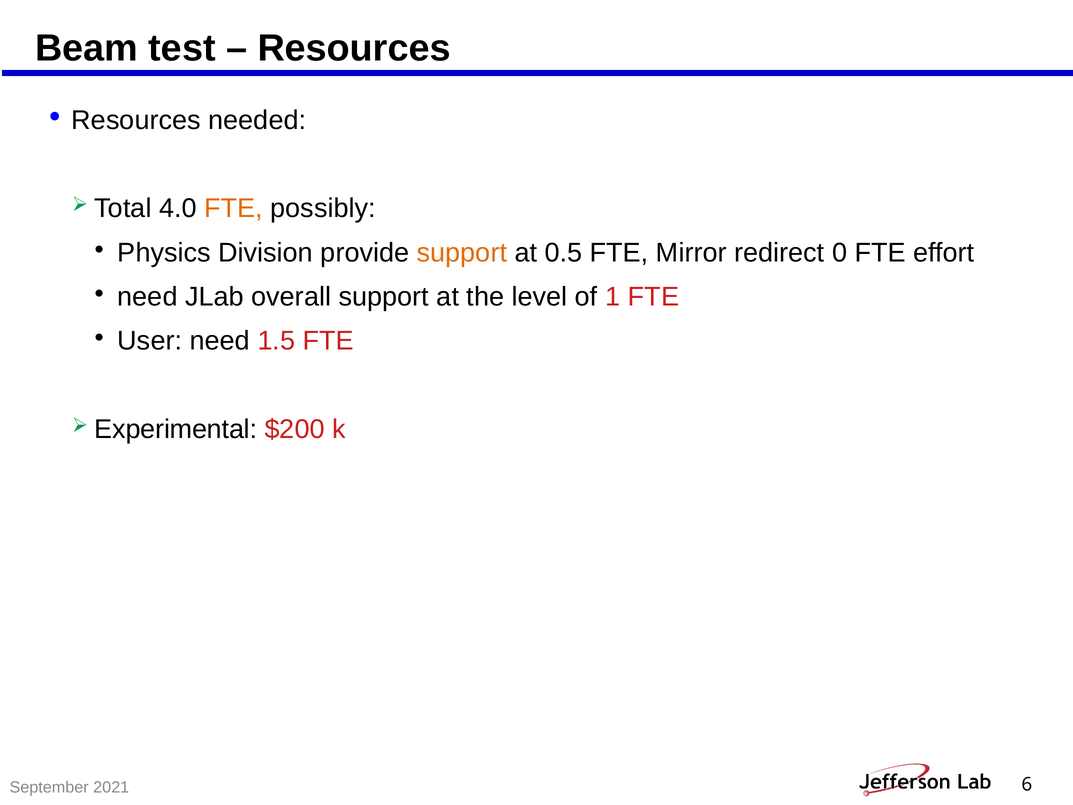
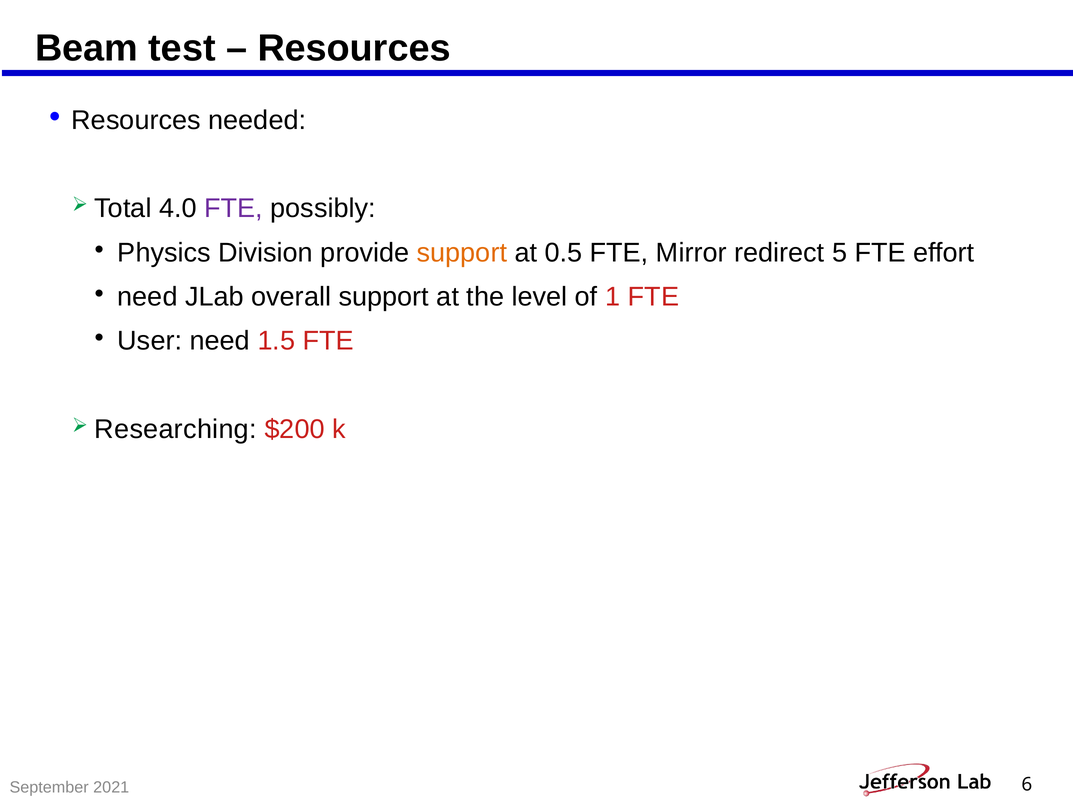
FTE at (234, 209) colour: orange -> purple
0: 0 -> 5
Experimental: Experimental -> Researching
